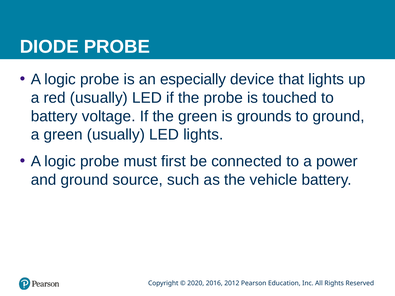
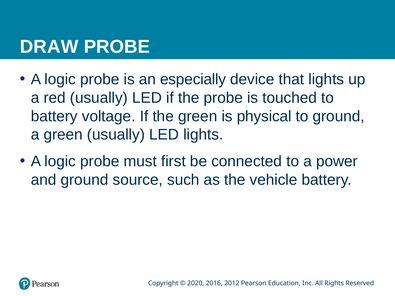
DIODE: DIODE -> DRAW
grounds: grounds -> physical
